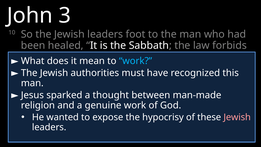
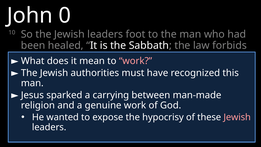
3: 3 -> 0
work at (136, 61) colour: light blue -> pink
thought: thought -> carrying
